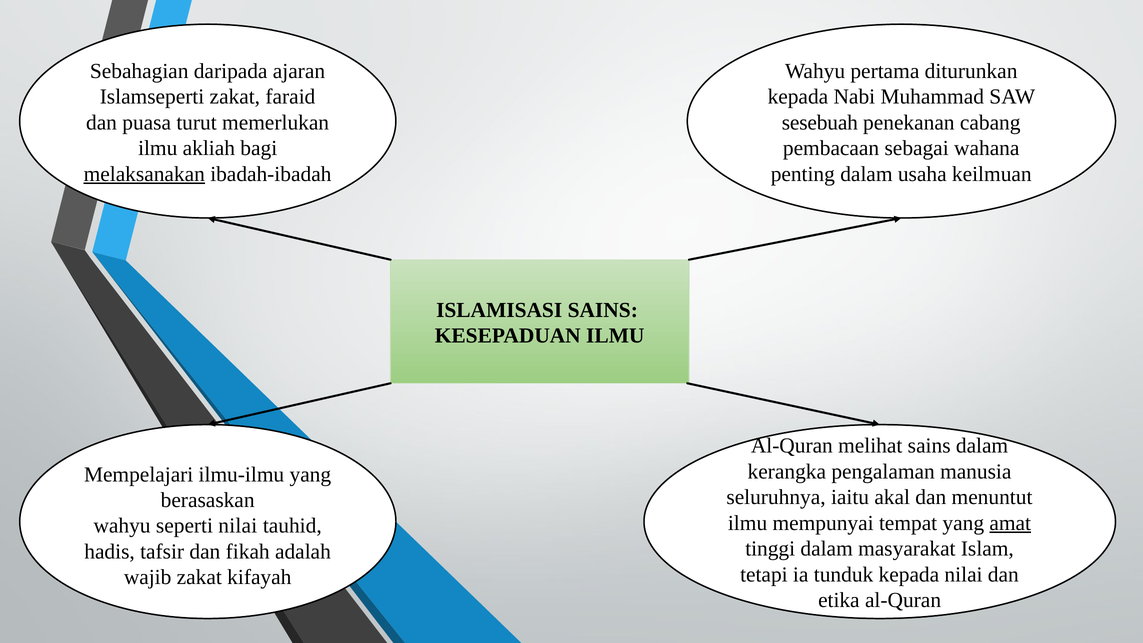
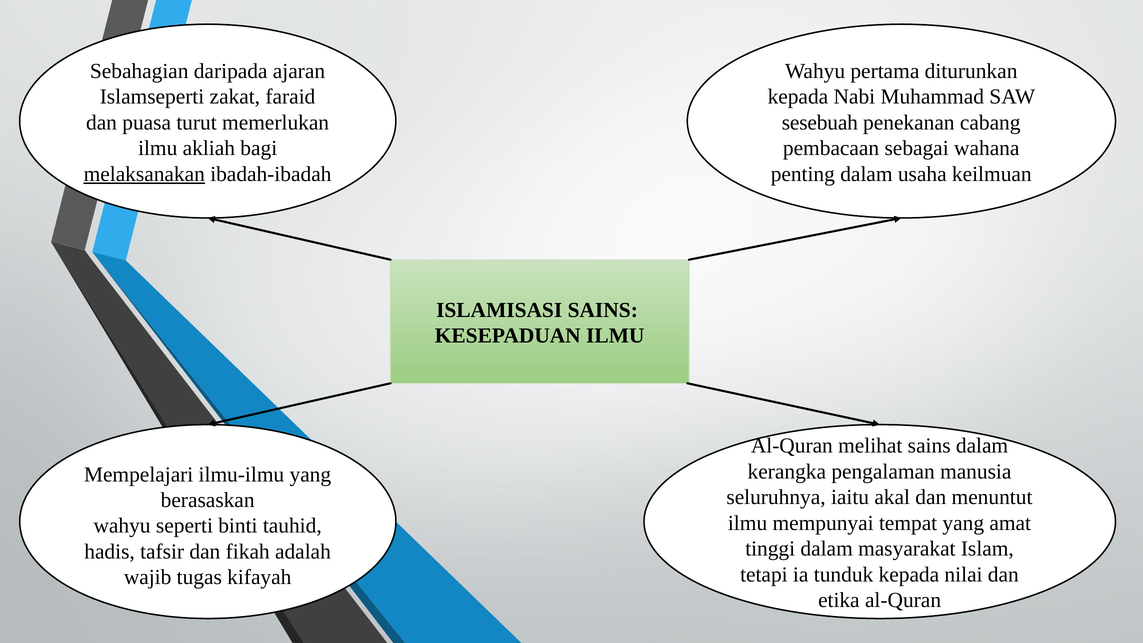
amat underline: present -> none
seperti nilai: nilai -> binti
wajib zakat: zakat -> tugas
